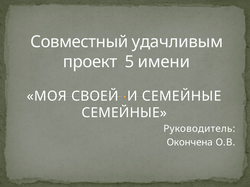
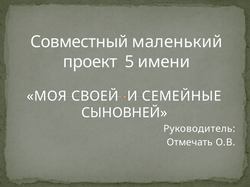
удачливым: удачливым -> маленький
СЕМЕЙНЫЕ at (124, 113): СЕМЕЙНЫЕ -> СЫНОВНЕЙ
Окончена: Окончена -> Отмечать
